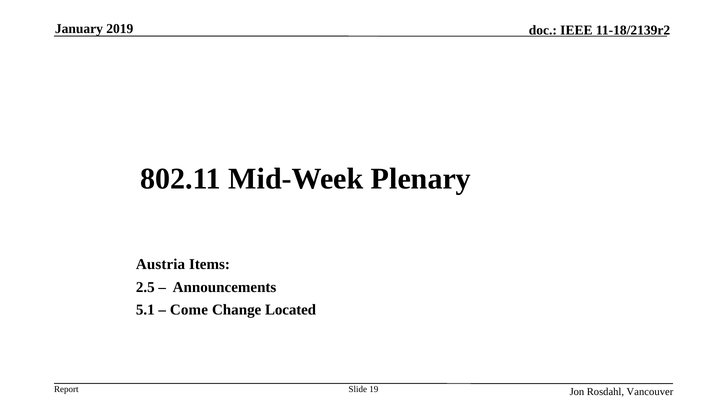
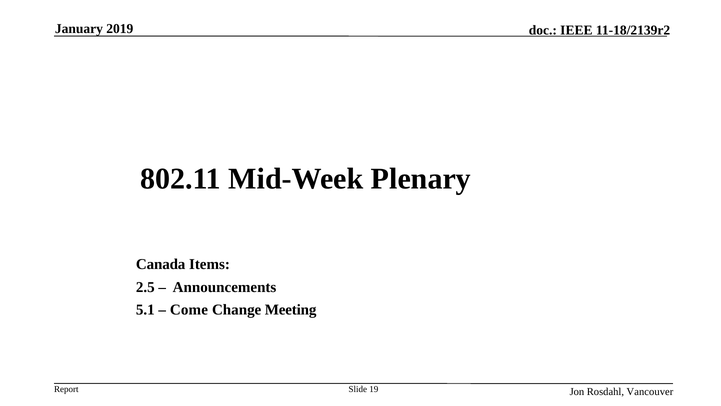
Austria: Austria -> Canada
Located: Located -> Meeting
